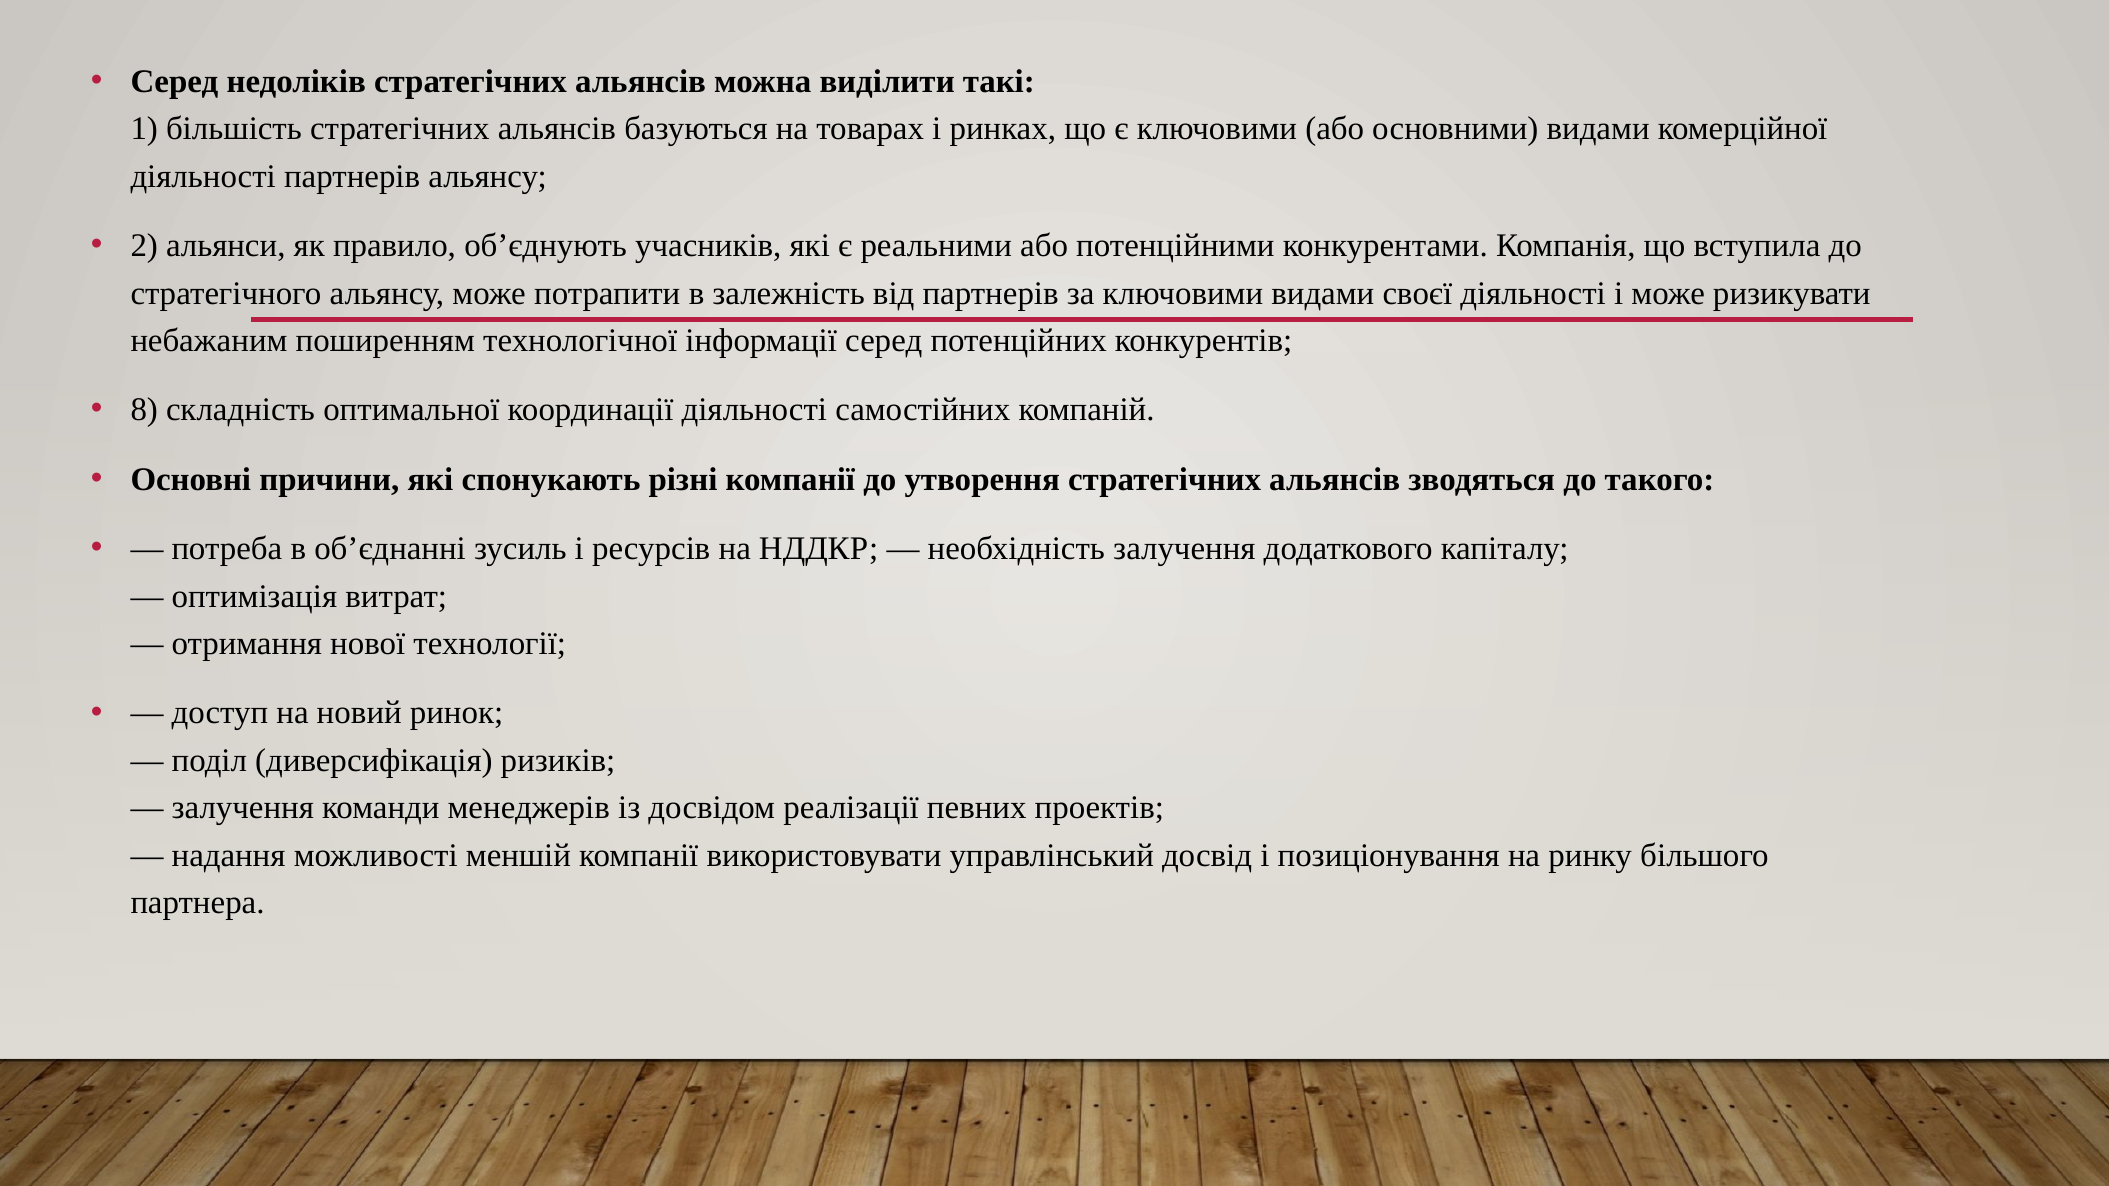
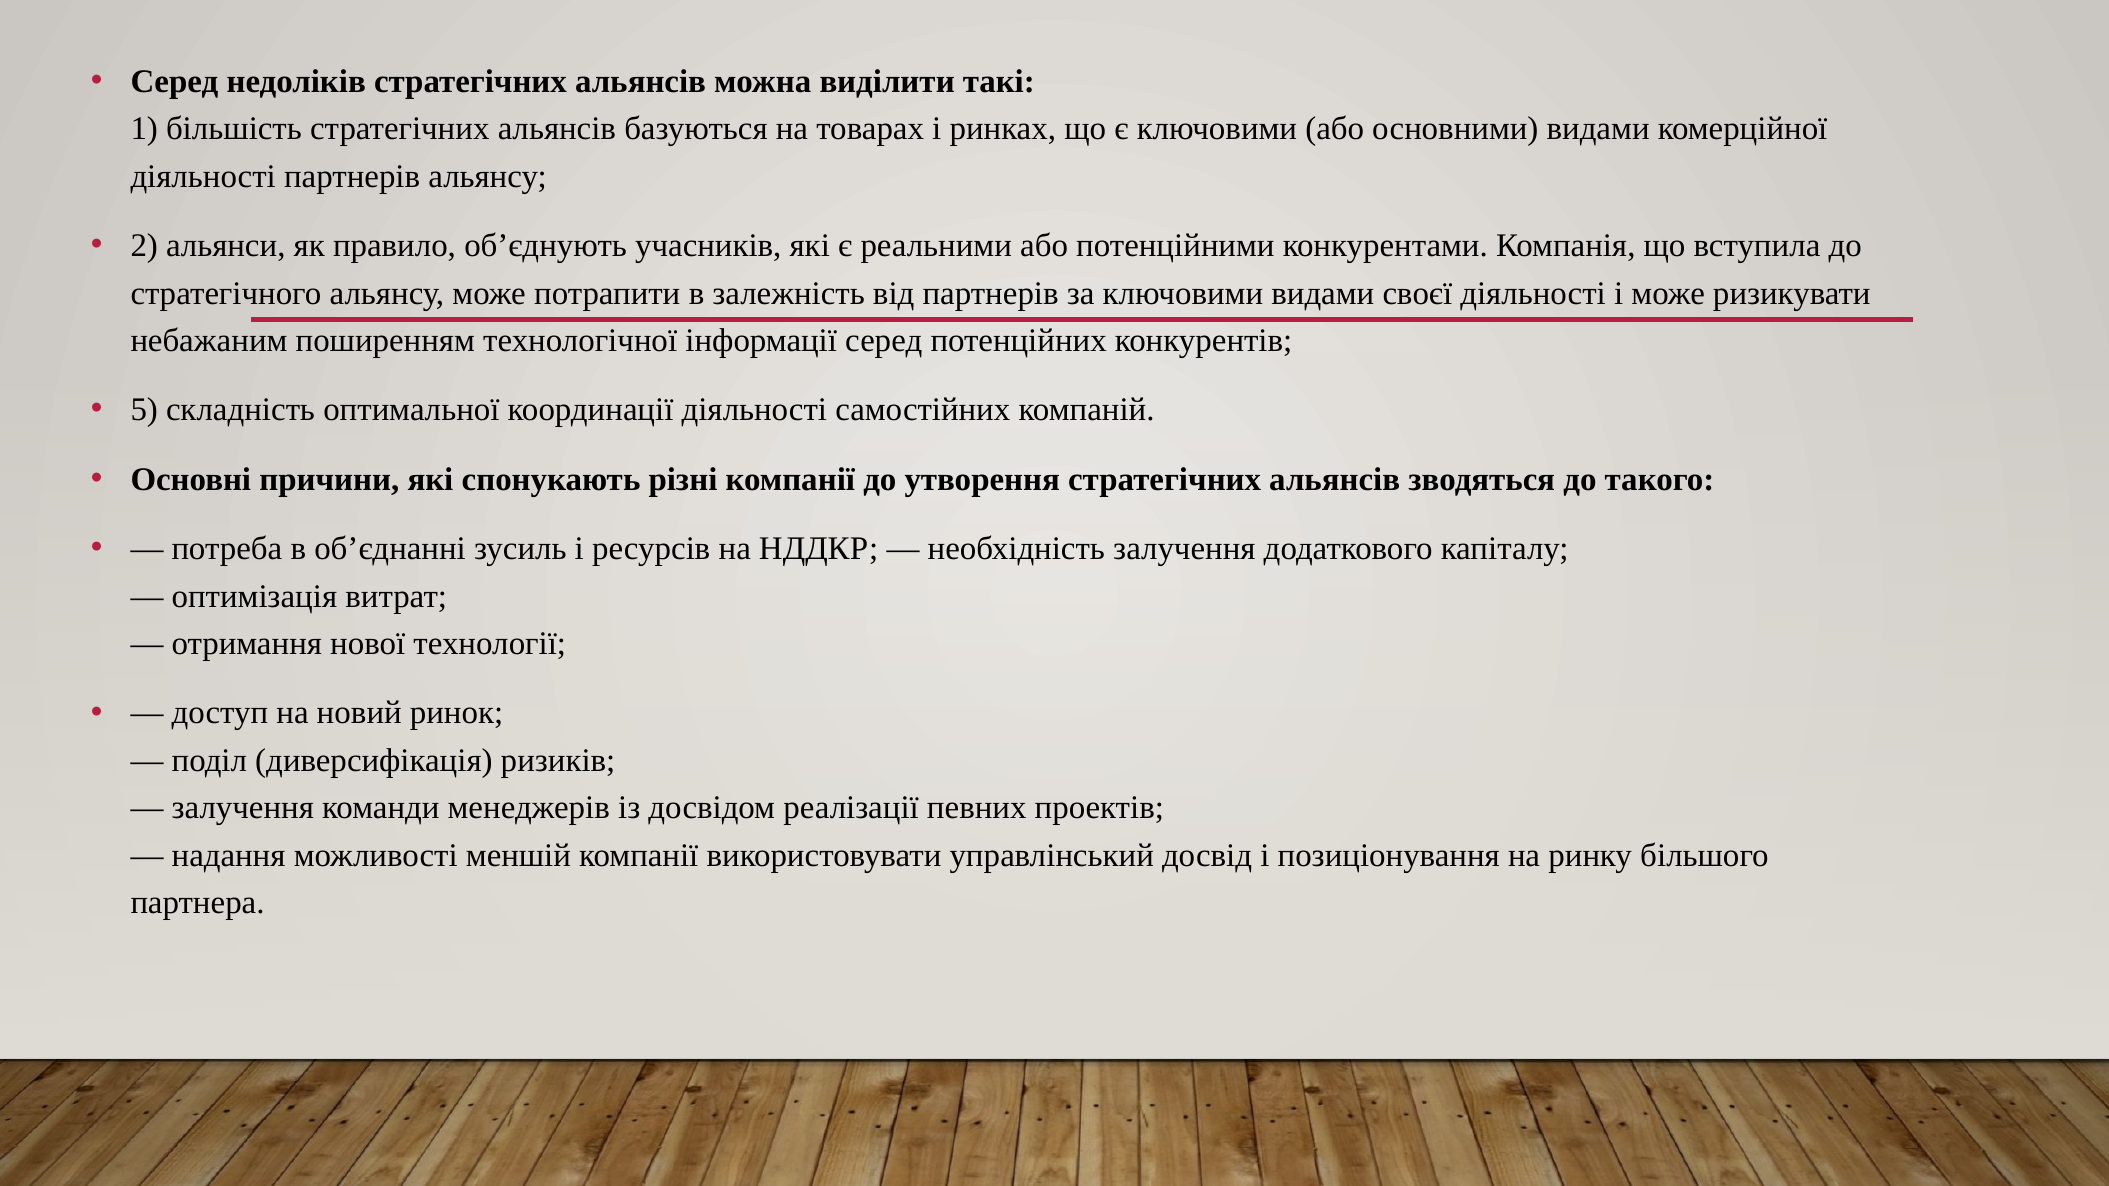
8: 8 -> 5
